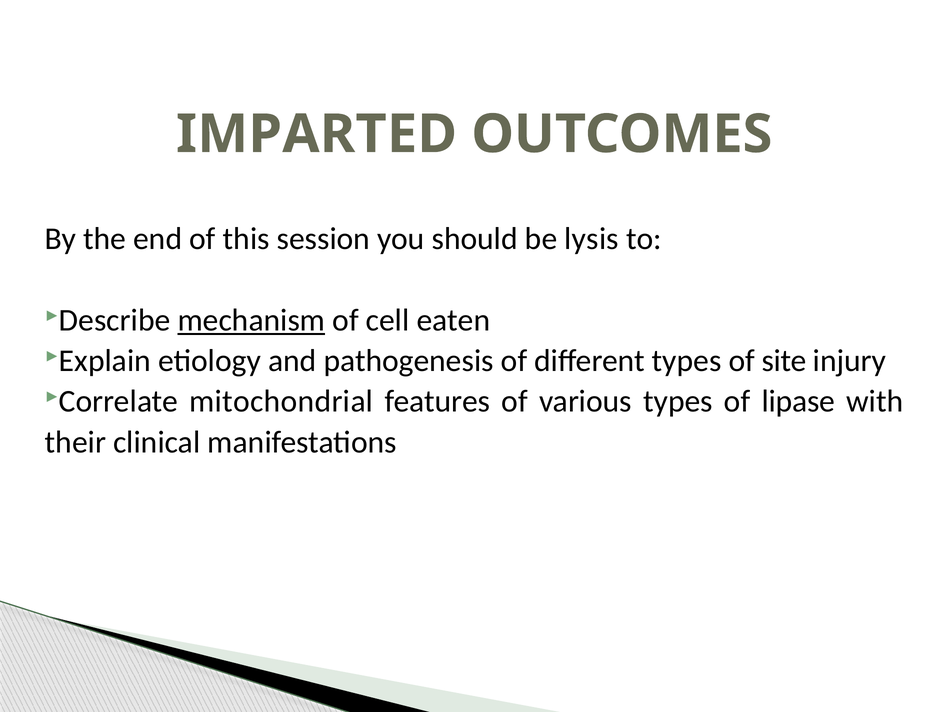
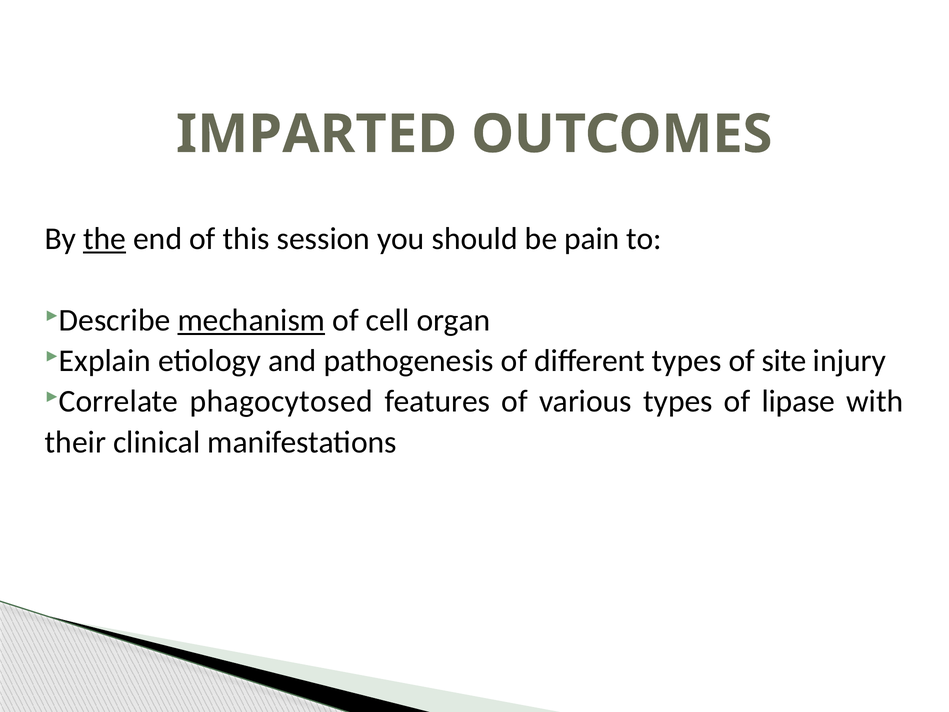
the underline: none -> present
lysis: lysis -> pain
eaten: eaten -> organ
mitochondrial: mitochondrial -> phagocytosed
